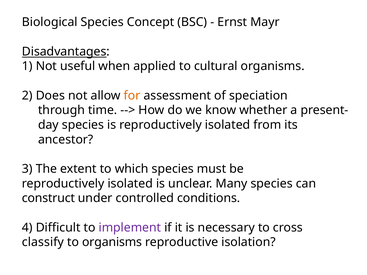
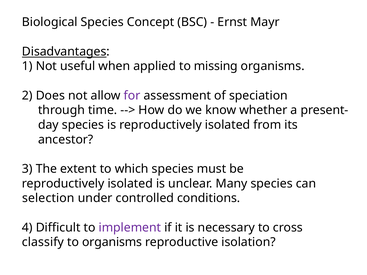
cultural: cultural -> missing
for colour: orange -> purple
construct: construct -> selection
